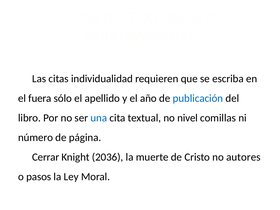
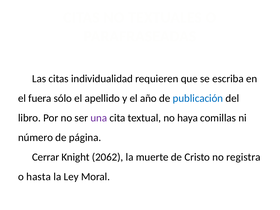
una colour: blue -> purple
nivel: nivel -> haya
2036: 2036 -> 2062
autores: autores -> registra
pasos: pasos -> hasta
